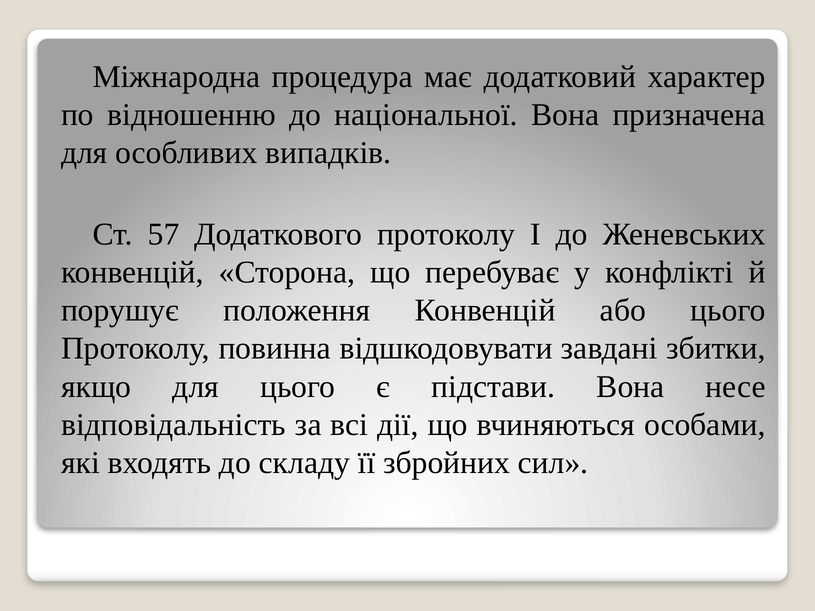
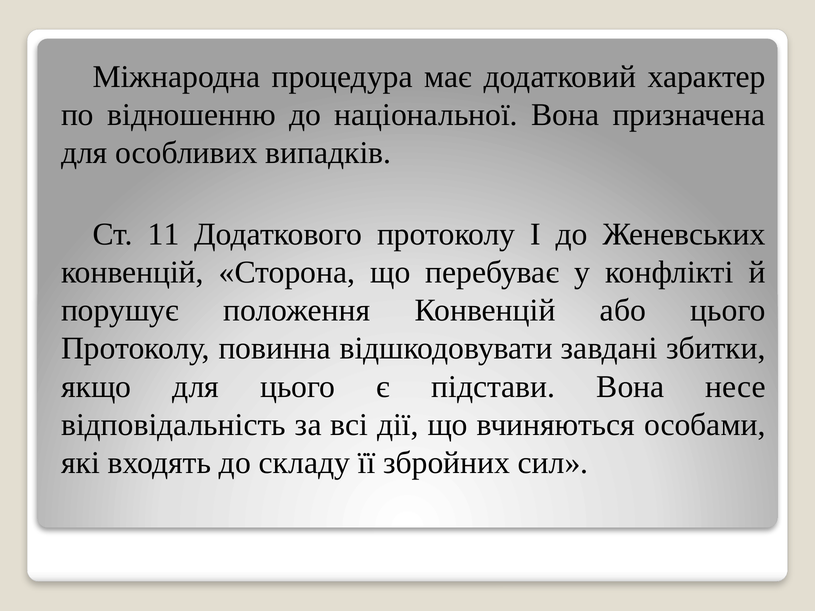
57: 57 -> 11
